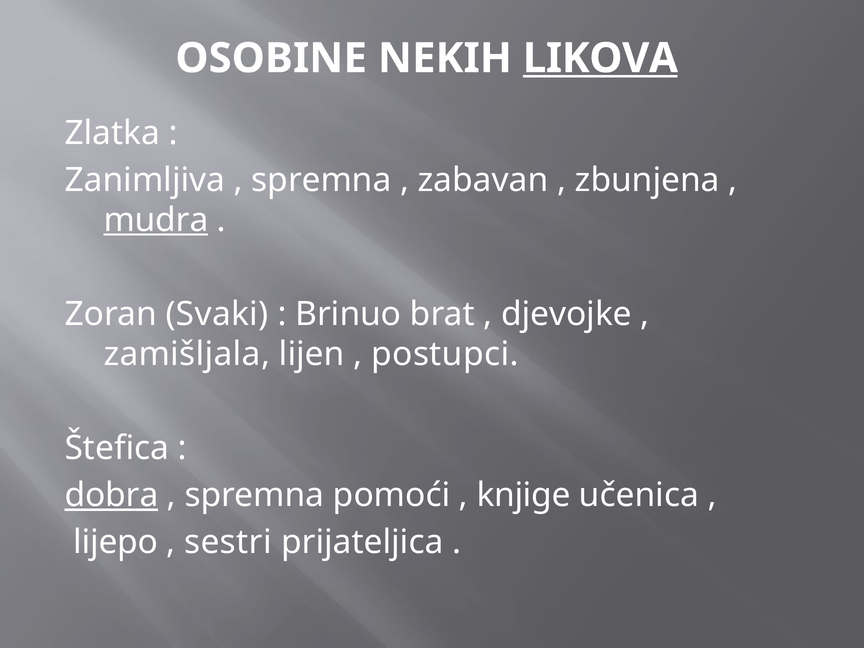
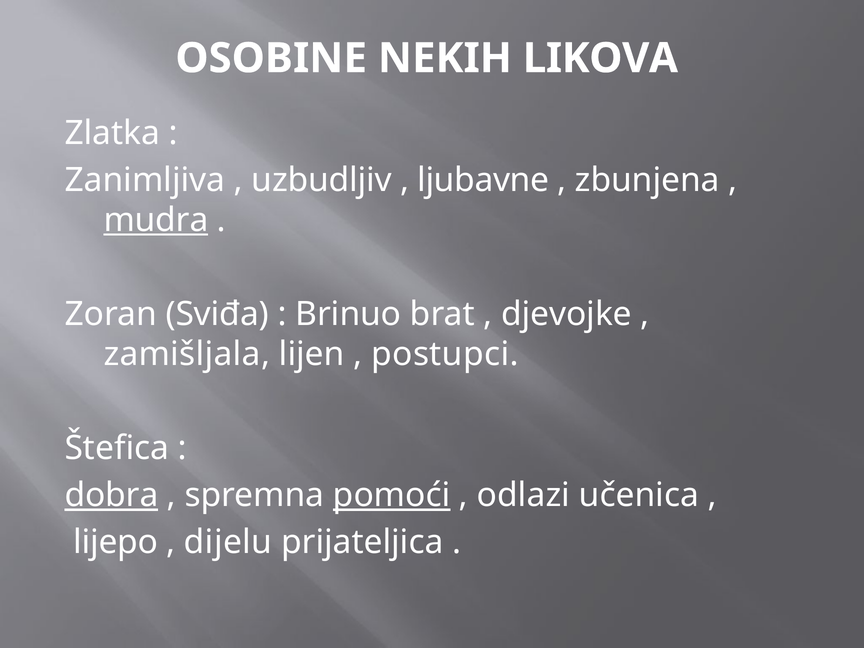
LIKOVA underline: present -> none
spremna at (321, 180): spremna -> uzbudljiv
zabavan: zabavan -> ljubavne
Svaki: Svaki -> Sviđa
pomoći underline: none -> present
knjige: knjige -> odlazi
sestri: sestri -> dijelu
